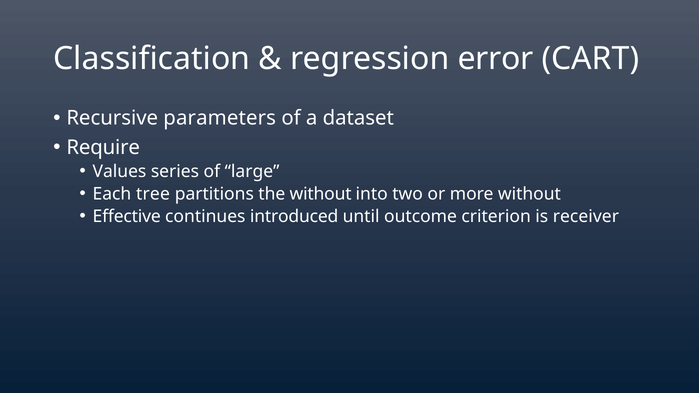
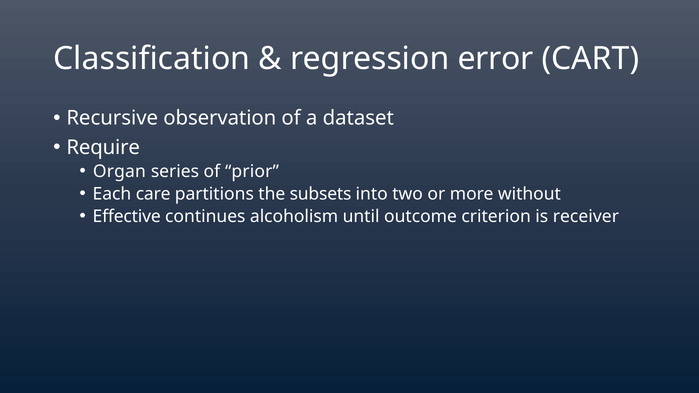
parameters: parameters -> observation
Values: Values -> Organ
large: large -> prior
tree: tree -> care
the without: without -> subsets
introduced: introduced -> alcoholism
